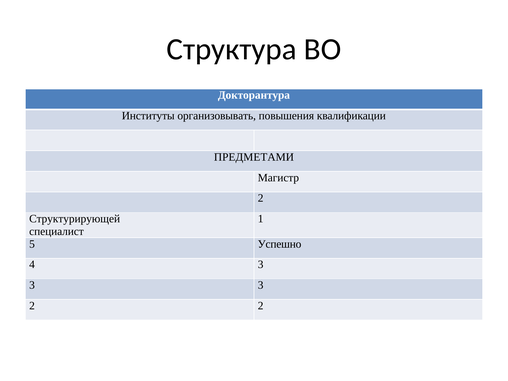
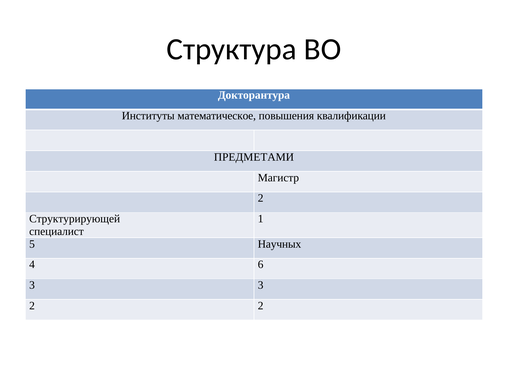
организовывать: организовывать -> математическое
Успешно: Успешно -> Научных
4 3: 3 -> 6
